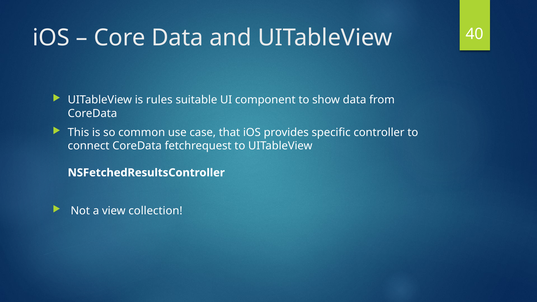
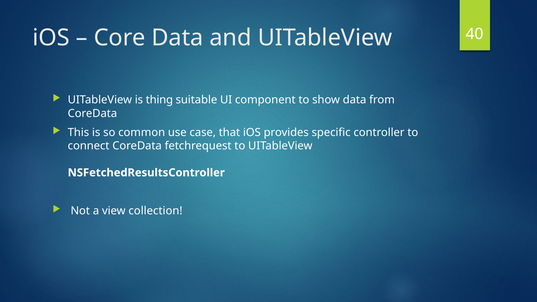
rules: rules -> thing
